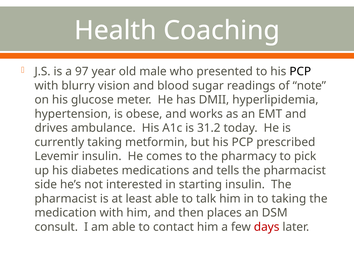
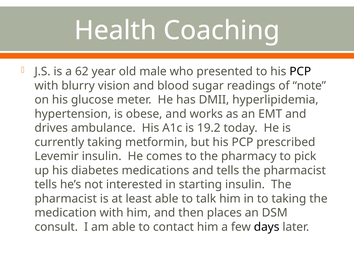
97: 97 -> 62
31.2: 31.2 -> 19.2
side at (46, 185): side -> tells
days colour: red -> black
